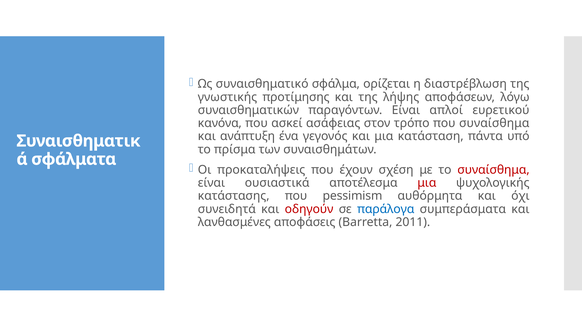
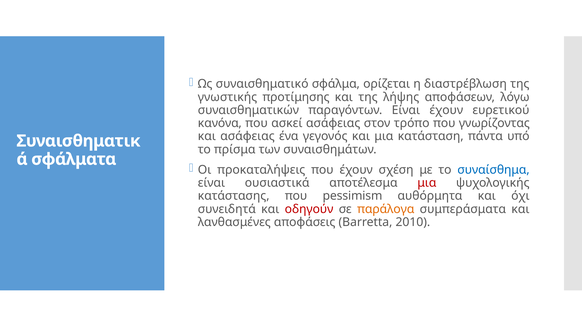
Είναι απλοί: απλοί -> έχουν
που συναίσθημα: συναίσθημα -> γνωρίζοντας
και ανάπτυξη: ανάπτυξη -> ασάφειας
συναίσθημα at (494, 170) colour: red -> blue
παράλογα colour: blue -> orange
2011: 2011 -> 2010
